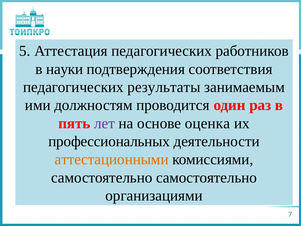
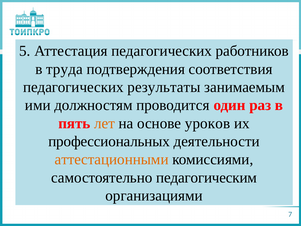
науки: науки -> труда
лет colour: purple -> orange
оценка: оценка -> уроков
самостоятельно самостоятельно: самостоятельно -> педагогическим
